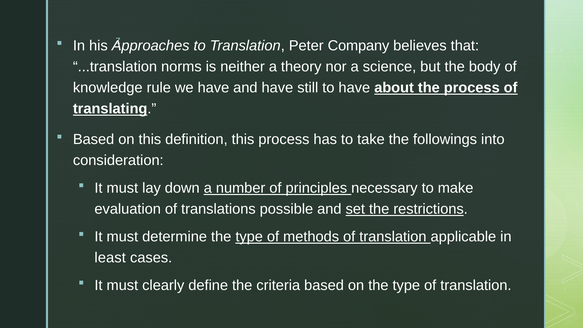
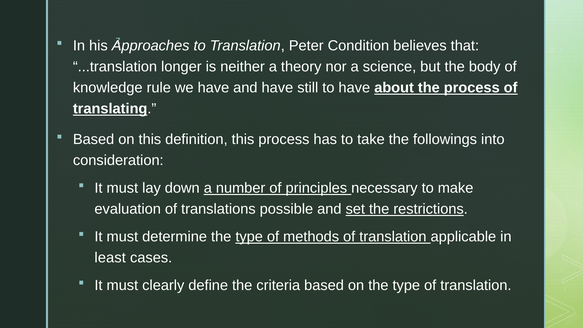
Company: Company -> Condition
norms: norms -> longer
